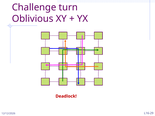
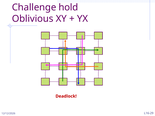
turn: turn -> hold
